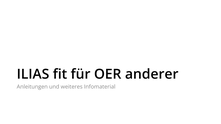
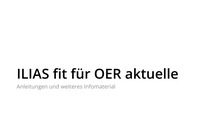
anderer: anderer -> aktuelle
